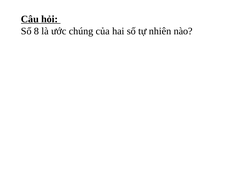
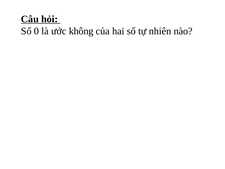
8: 8 -> 0
chúng: chúng -> không
